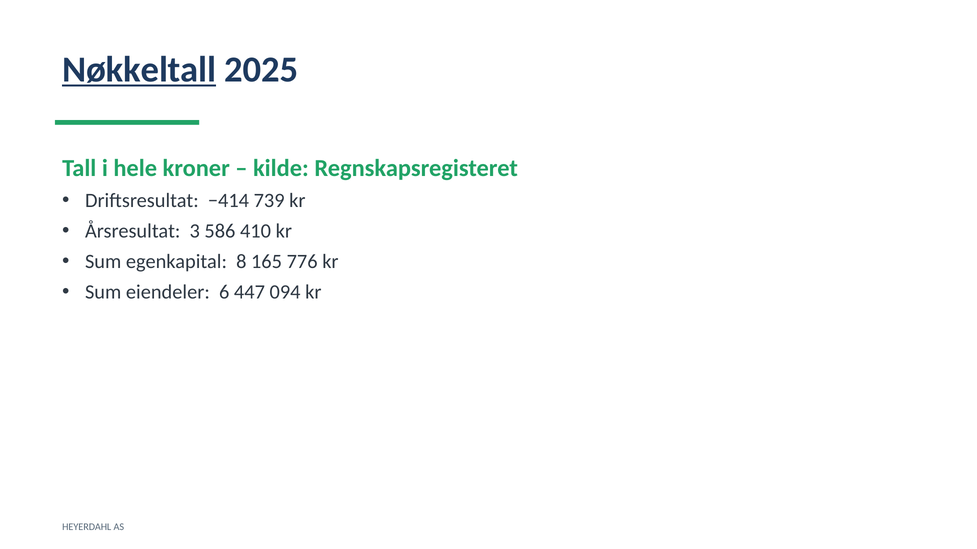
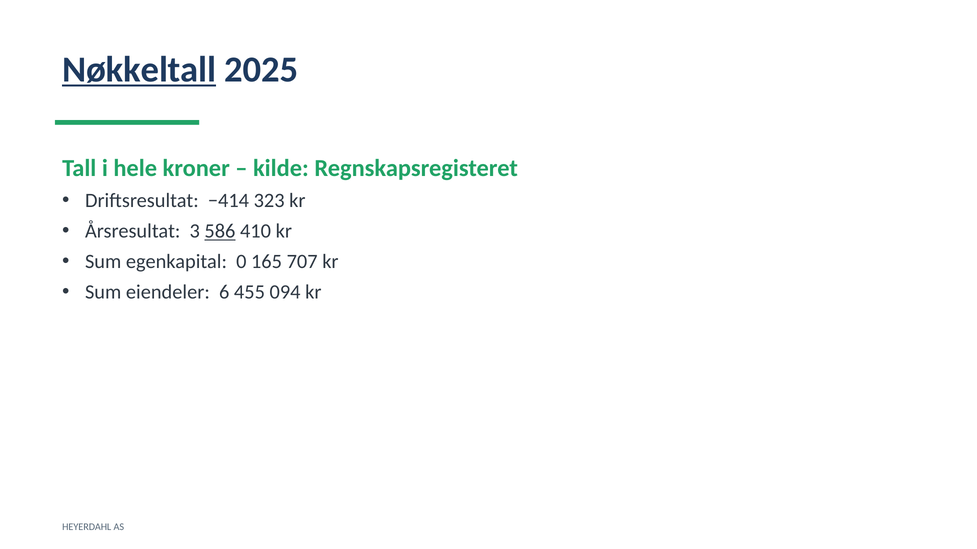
739: 739 -> 323
586 underline: none -> present
8: 8 -> 0
776: 776 -> 707
447: 447 -> 455
